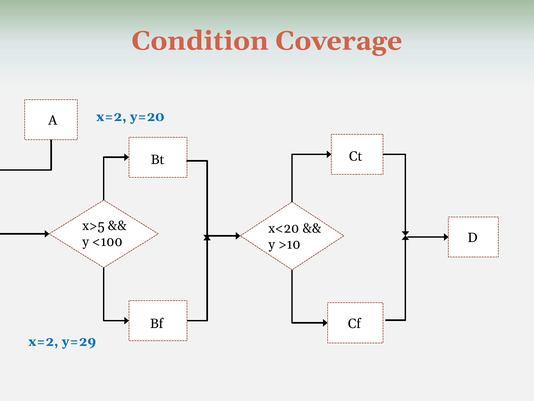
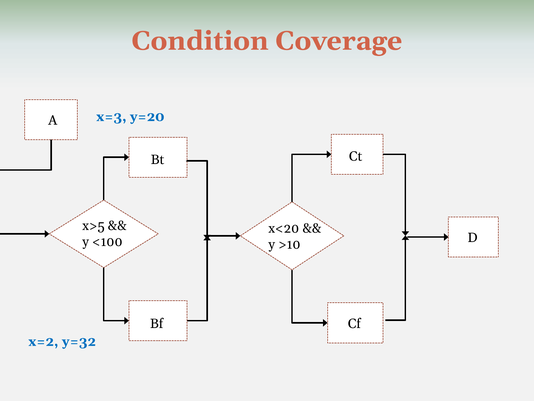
x=2 at (111, 116): x=2 -> x=3
y=29: y=29 -> y=32
